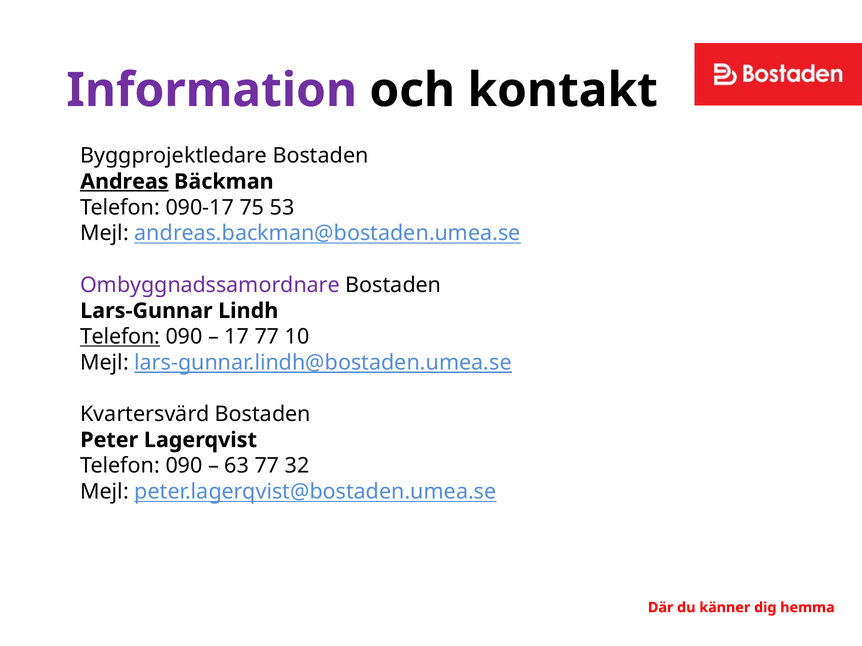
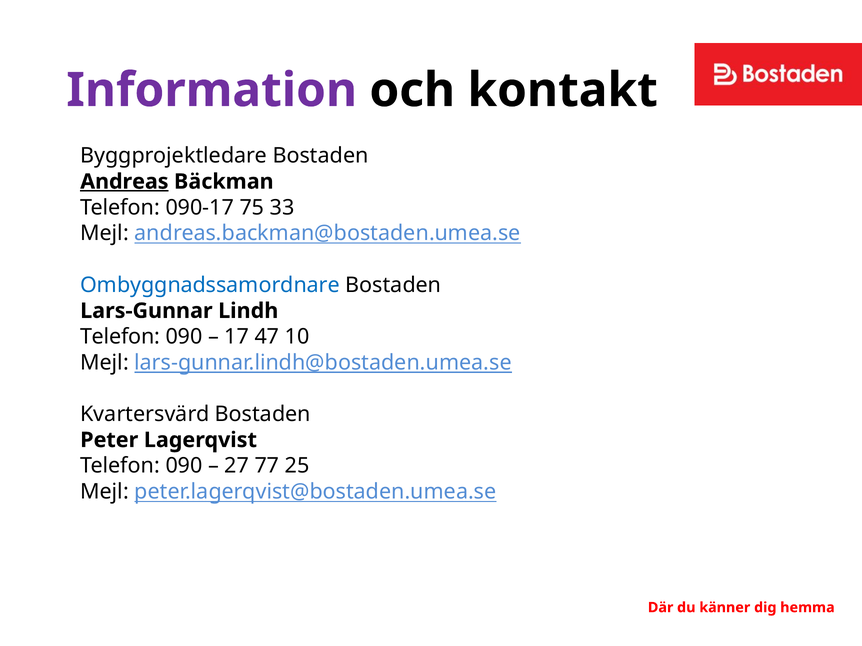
53: 53 -> 33
Ombyggnadssamordnare colour: purple -> blue
Telefon at (120, 337) underline: present -> none
17 77: 77 -> 47
63: 63 -> 27
32: 32 -> 25
